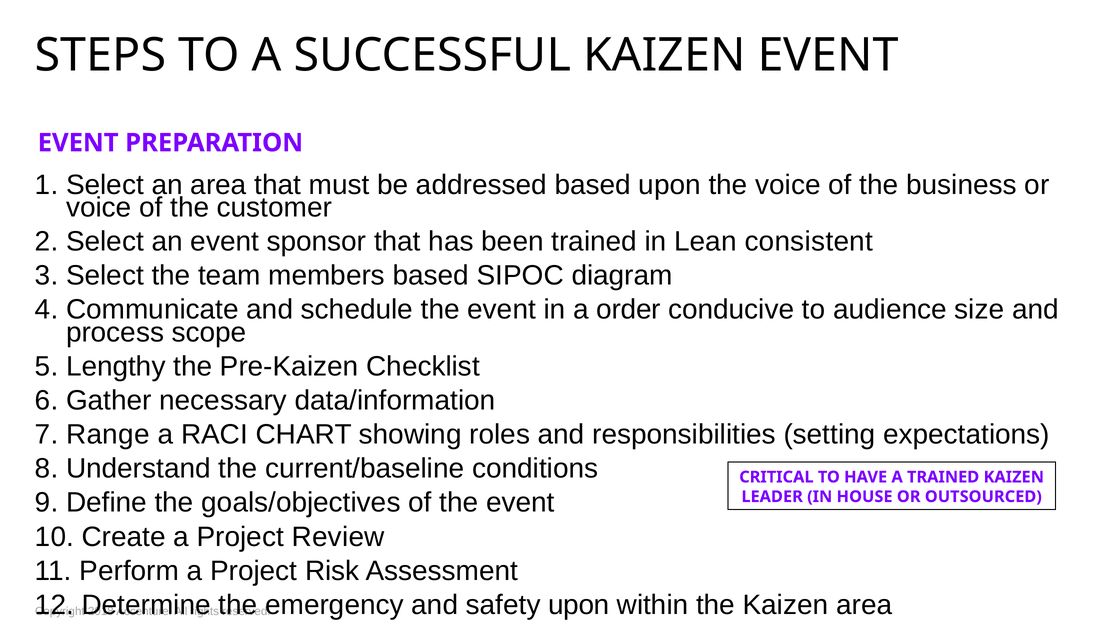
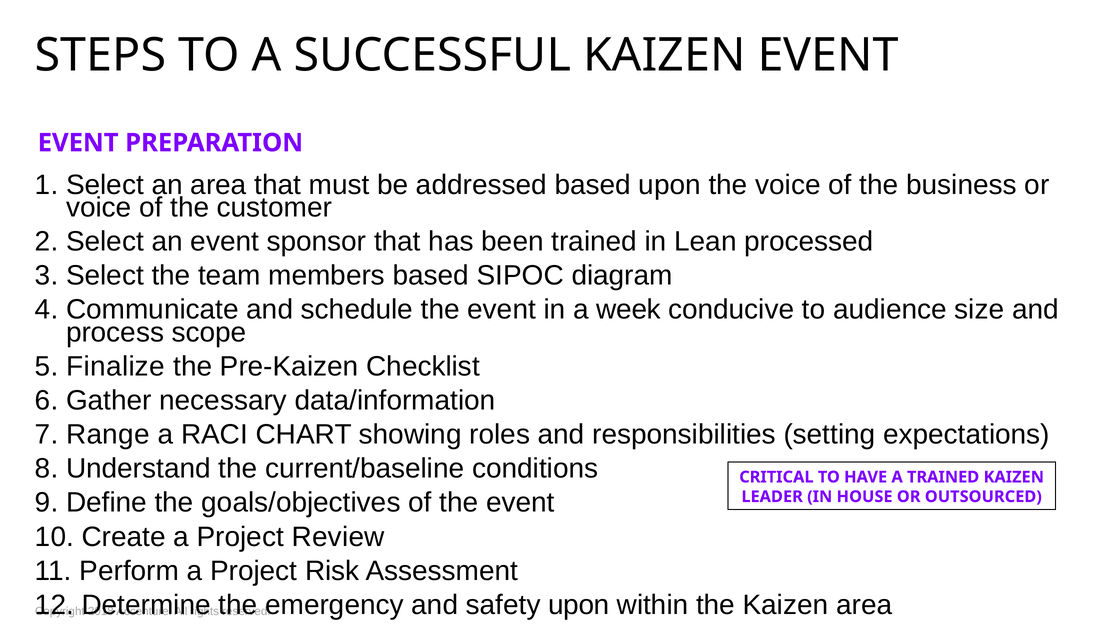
consistent: consistent -> processed
order: order -> week
Lengthy: Lengthy -> Finalize
